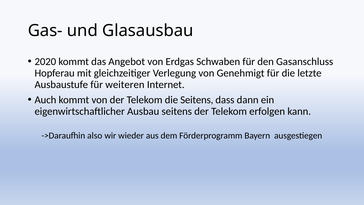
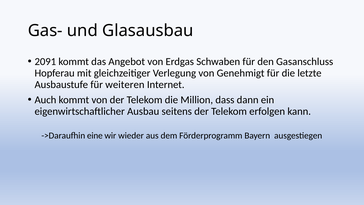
2020: 2020 -> 2091
die Seitens: Seitens -> Million
also: also -> eine
